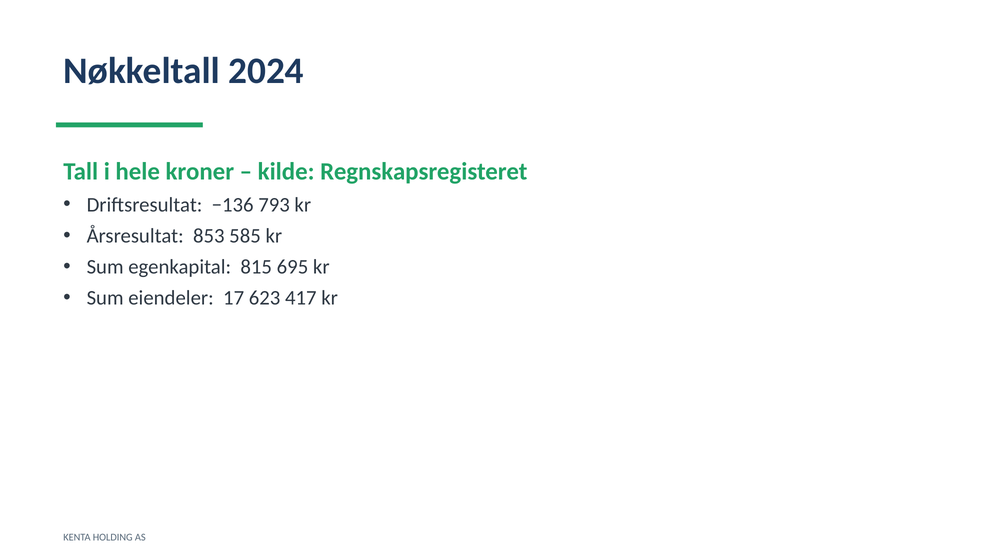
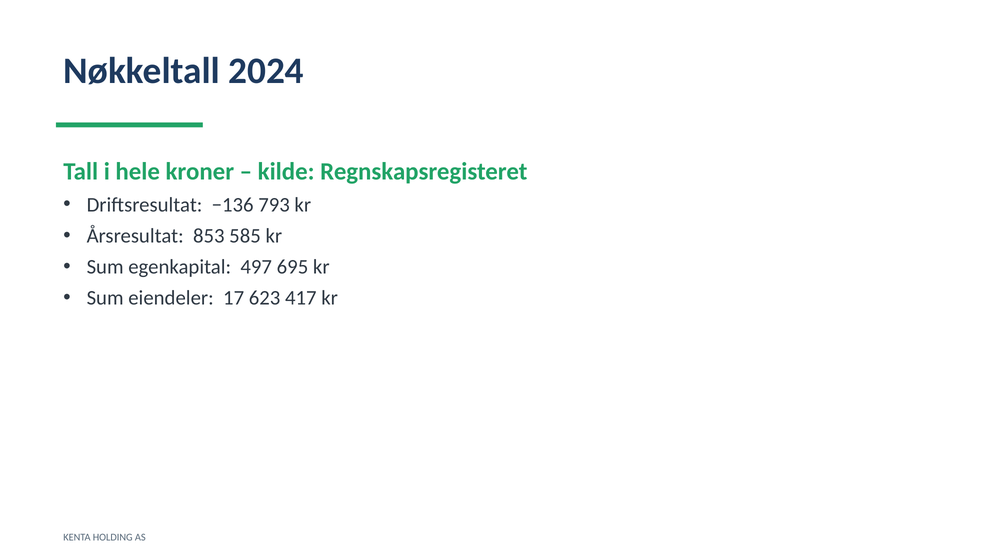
815: 815 -> 497
